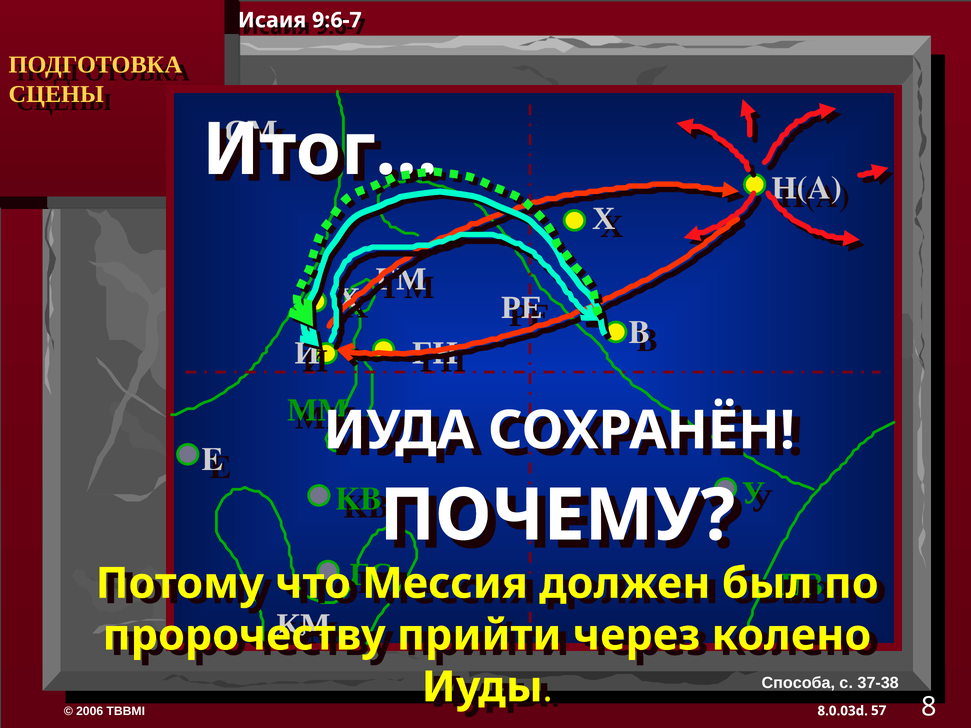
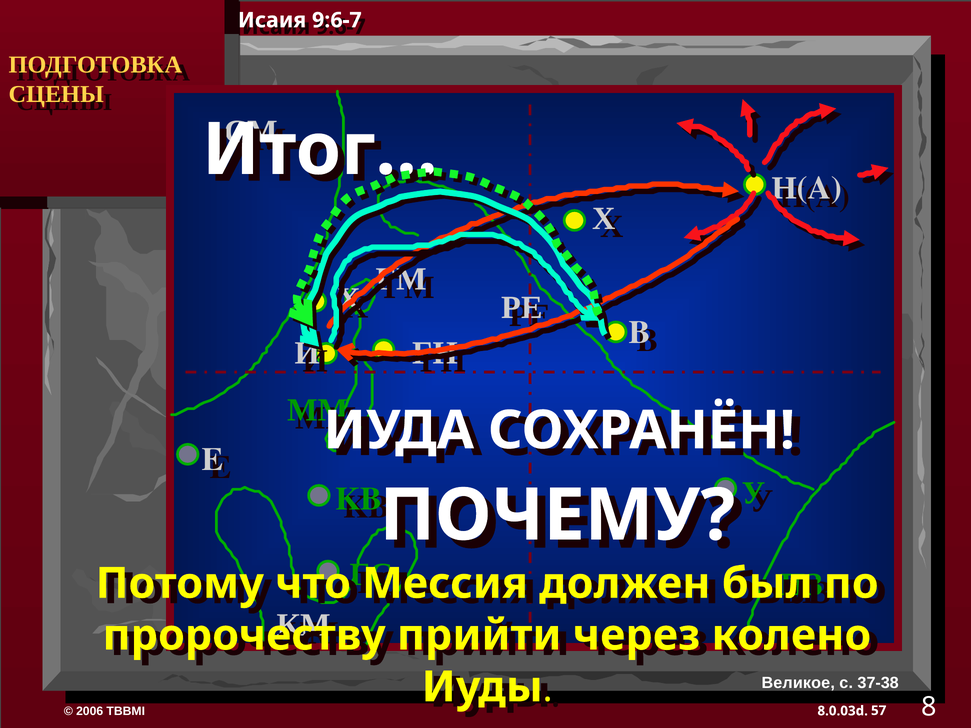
Способа: Способа -> Великое
